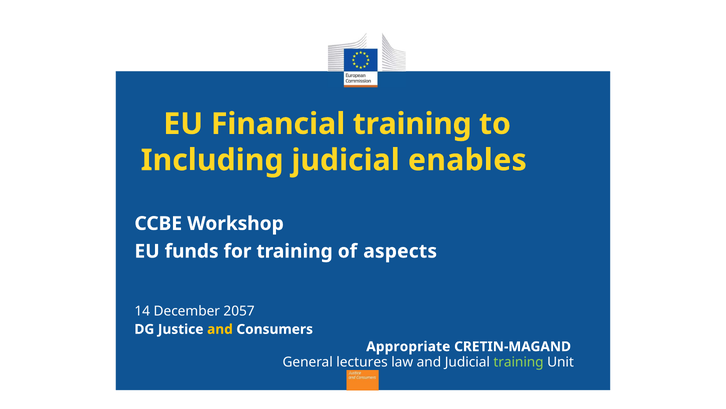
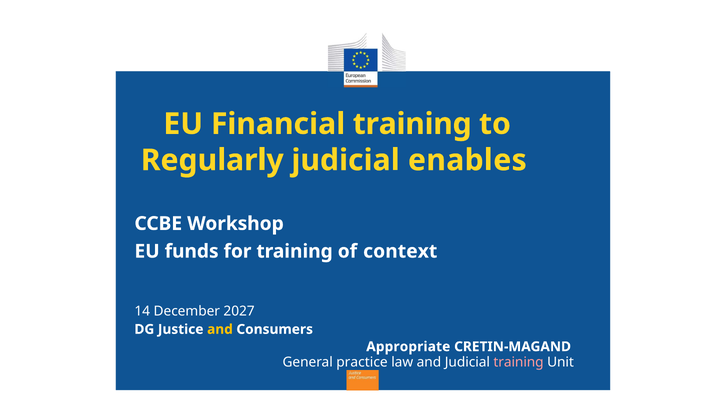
Including: Including -> Regularly
aspects: aspects -> context
2057: 2057 -> 2027
lectures: lectures -> practice
training at (519, 362) colour: light green -> pink
